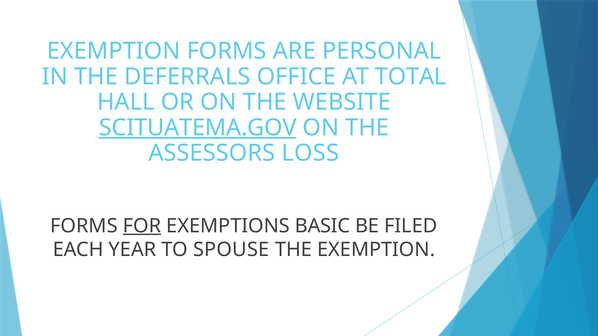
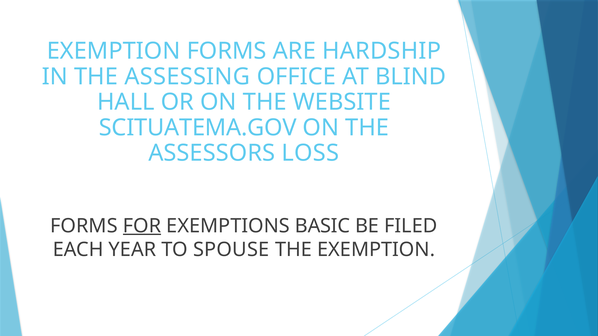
PERSONAL: PERSONAL -> HARDSHIP
DEFERRALS: DEFERRALS -> ASSESSING
TOTAL: TOTAL -> BLIND
SCITUATEMA.GOV underline: present -> none
